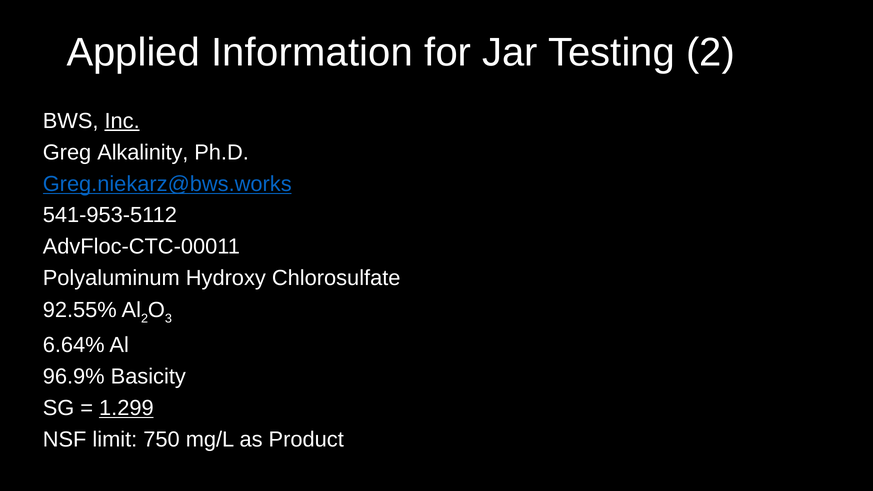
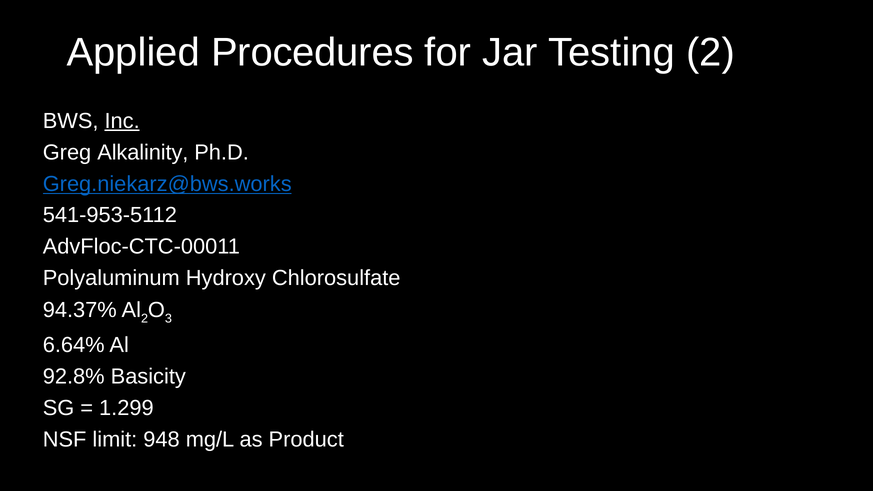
Information: Information -> Procedures
92.55%: 92.55% -> 94.37%
96.9%: 96.9% -> 92.8%
1.299 underline: present -> none
750: 750 -> 948
